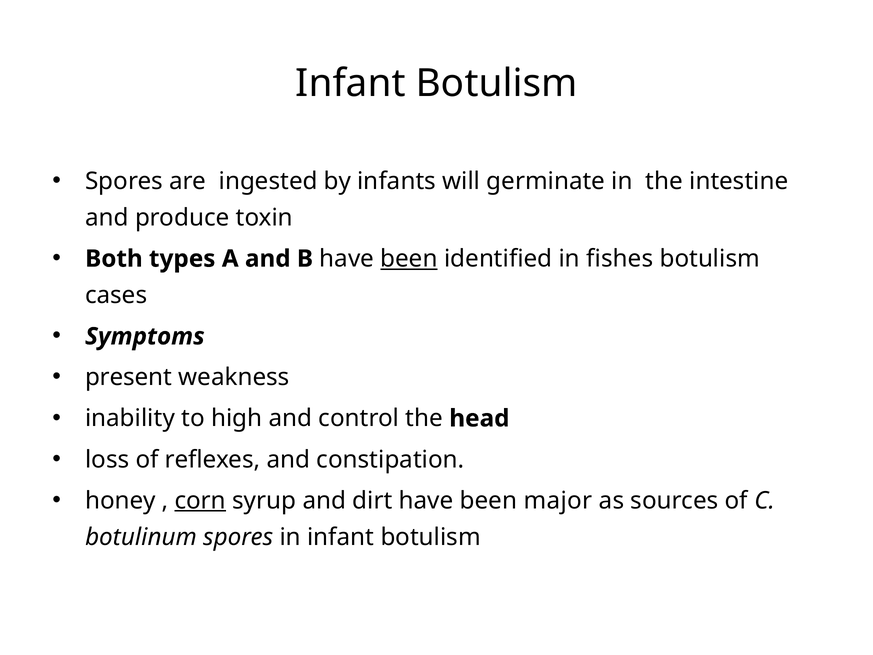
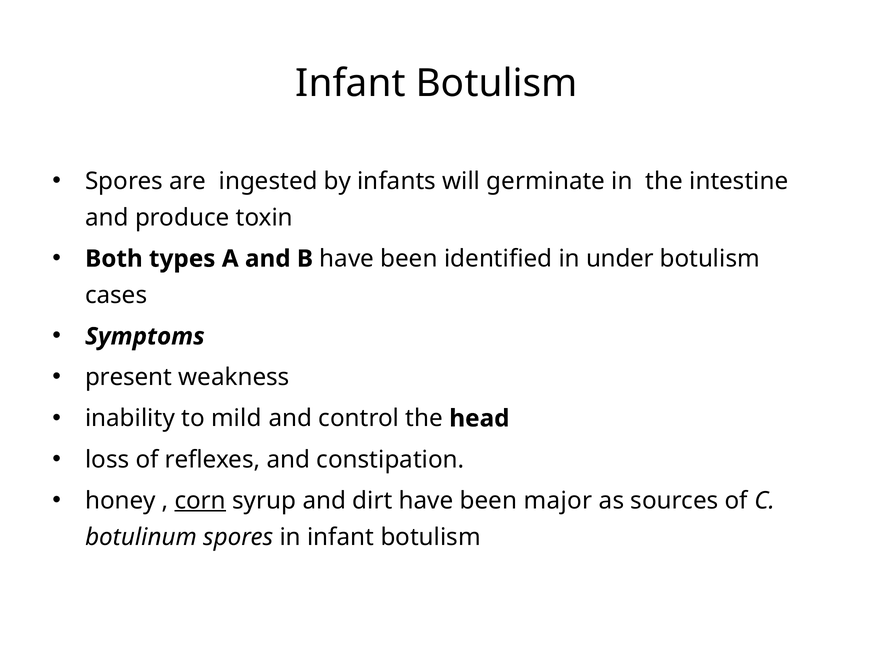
been at (409, 259) underline: present -> none
fishes: fishes -> under
high: high -> mild
